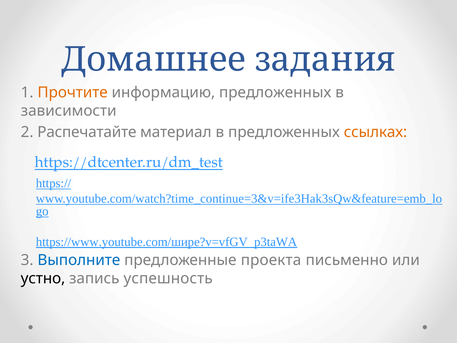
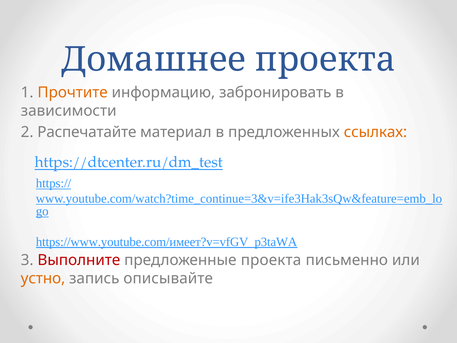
Домашнее задания: задания -> проекта
информацию предложенных: предложенных -> забронировать
https://www.youtube.com/шире?v=vfGV_p3taWA: https://www.youtube.com/шире?v=vfGV_p3taWA -> https://www.youtube.com/имеет?v=vfGV_p3taWA
Выполните colour: blue -> red
устно colour: black -> orange
успешность: успешность -> описывайте
